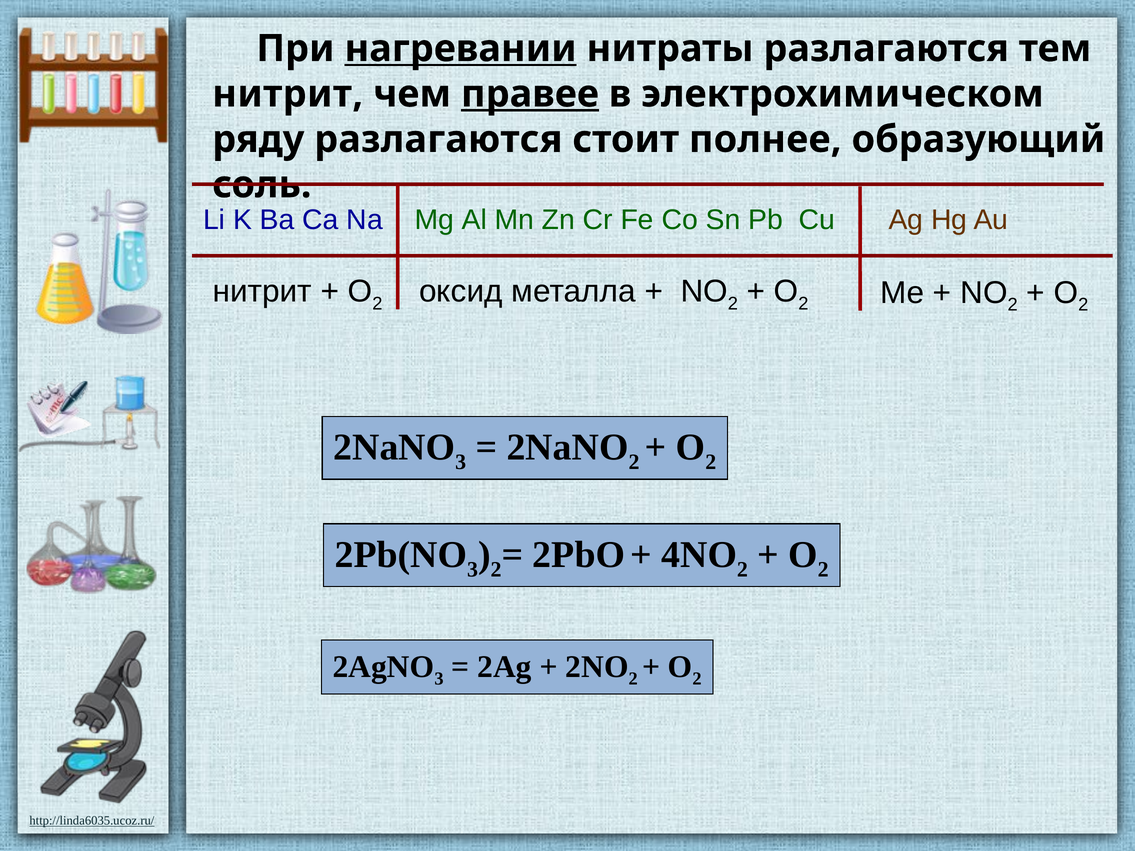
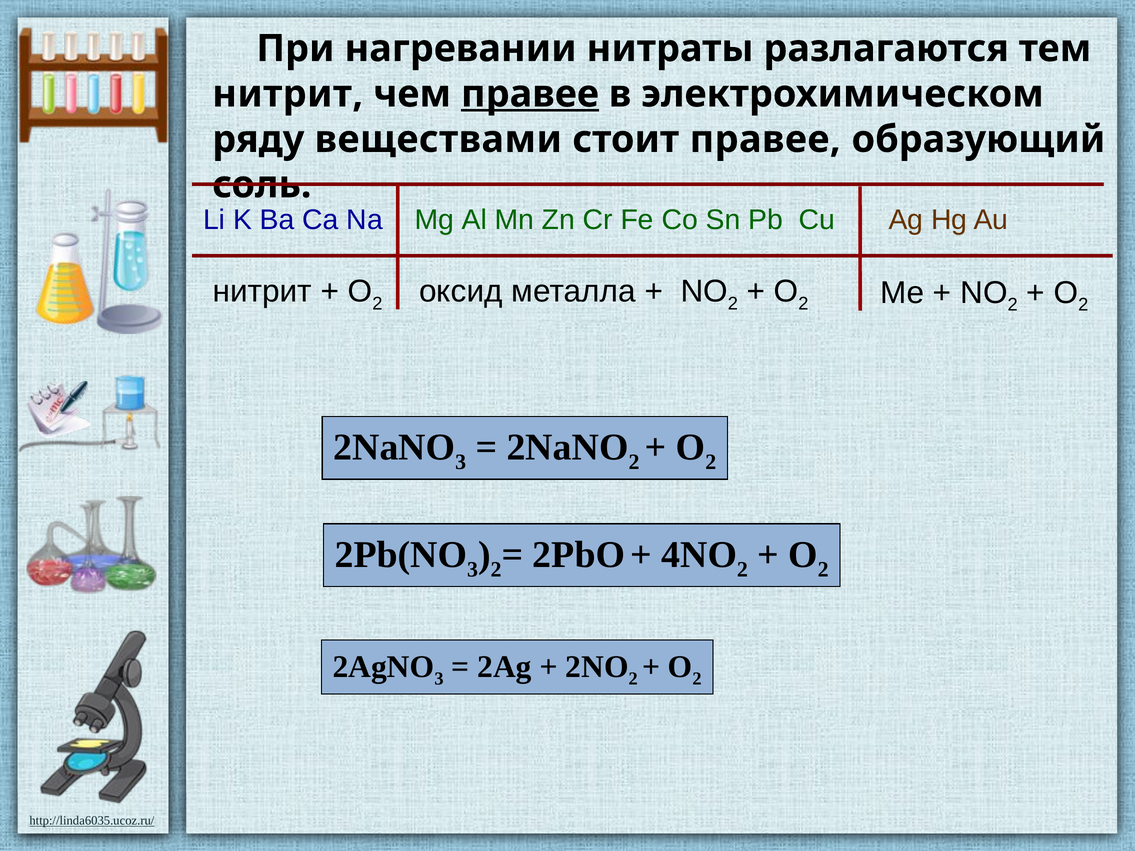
нагревании underline: present -> none
ряду разлагаются: разлагаются -> веществами
стоит полнее: полнее -> правее
